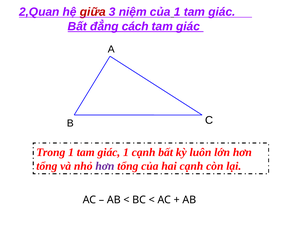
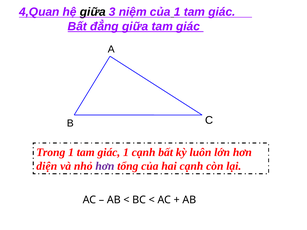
2,Quan: 2,Quan -> 4,Quan
giữa at (93, 12) colour: red -> black
đẳng cách: cách -> giữa
tổng at (47, 166): tổng -> diện
